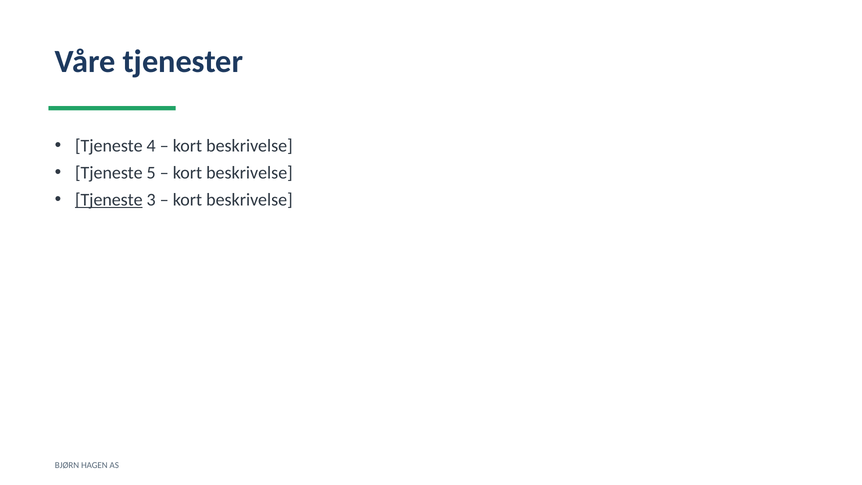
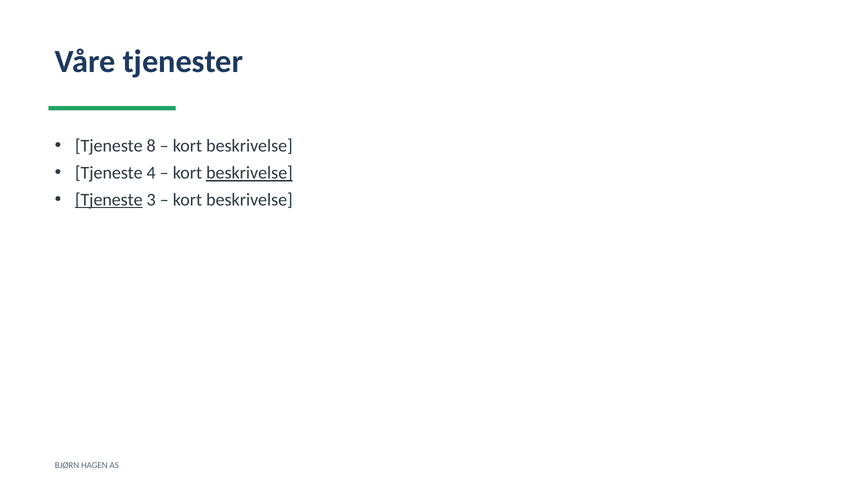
4: 4 -> 8
5: 5 -> 4
beskrivelse at (249, 173) underline: none -> present
